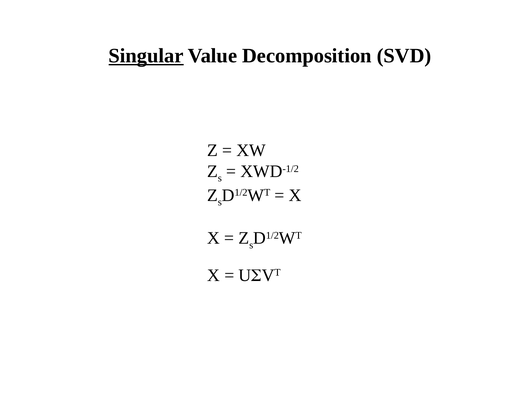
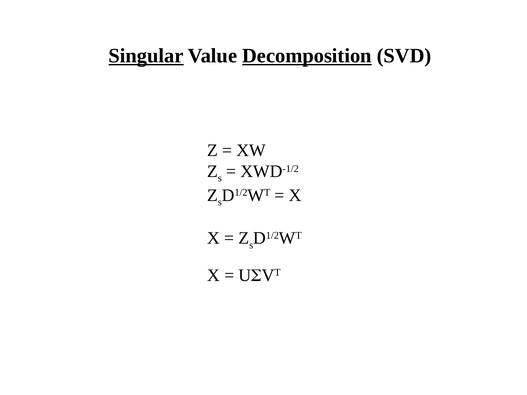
Decomposition underline: none -> present
